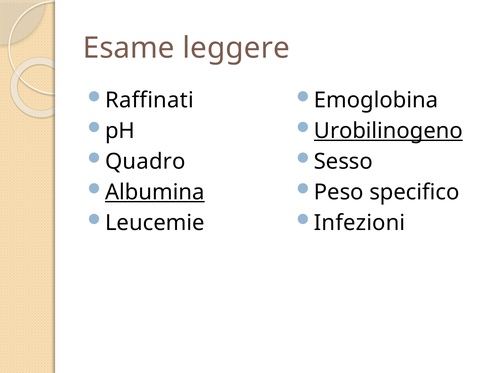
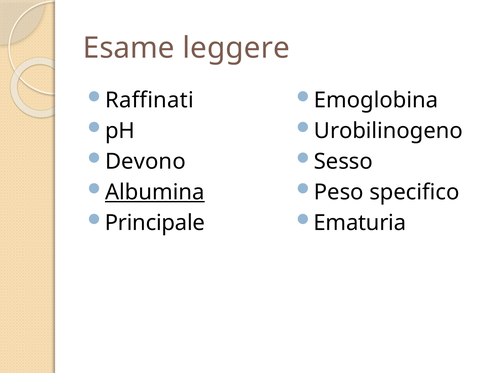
Urobilinogeno underline: present -> none
Quadro: Quadro -> Devono
Leucemie: Leucemie -> Principale
Infezioni: Infezioni -> Ematuria
